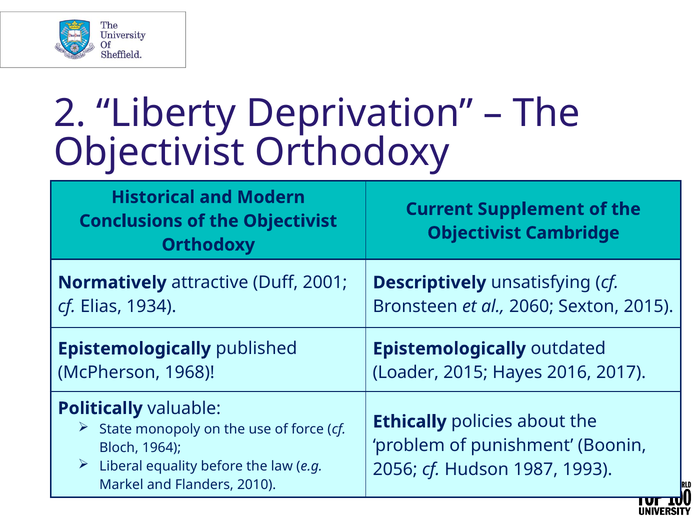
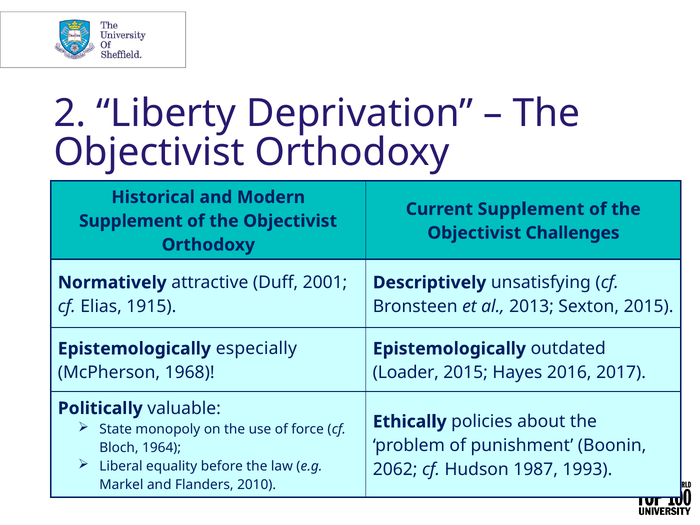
Conclusions at (131, 221): Conclusions -> Supplement
Cambridge: Cambridge -> Challenges
1934: 1934 -> 1915
2060: 2060 -> 2013
published: published -> especially
2056: 2056 -> 2062
